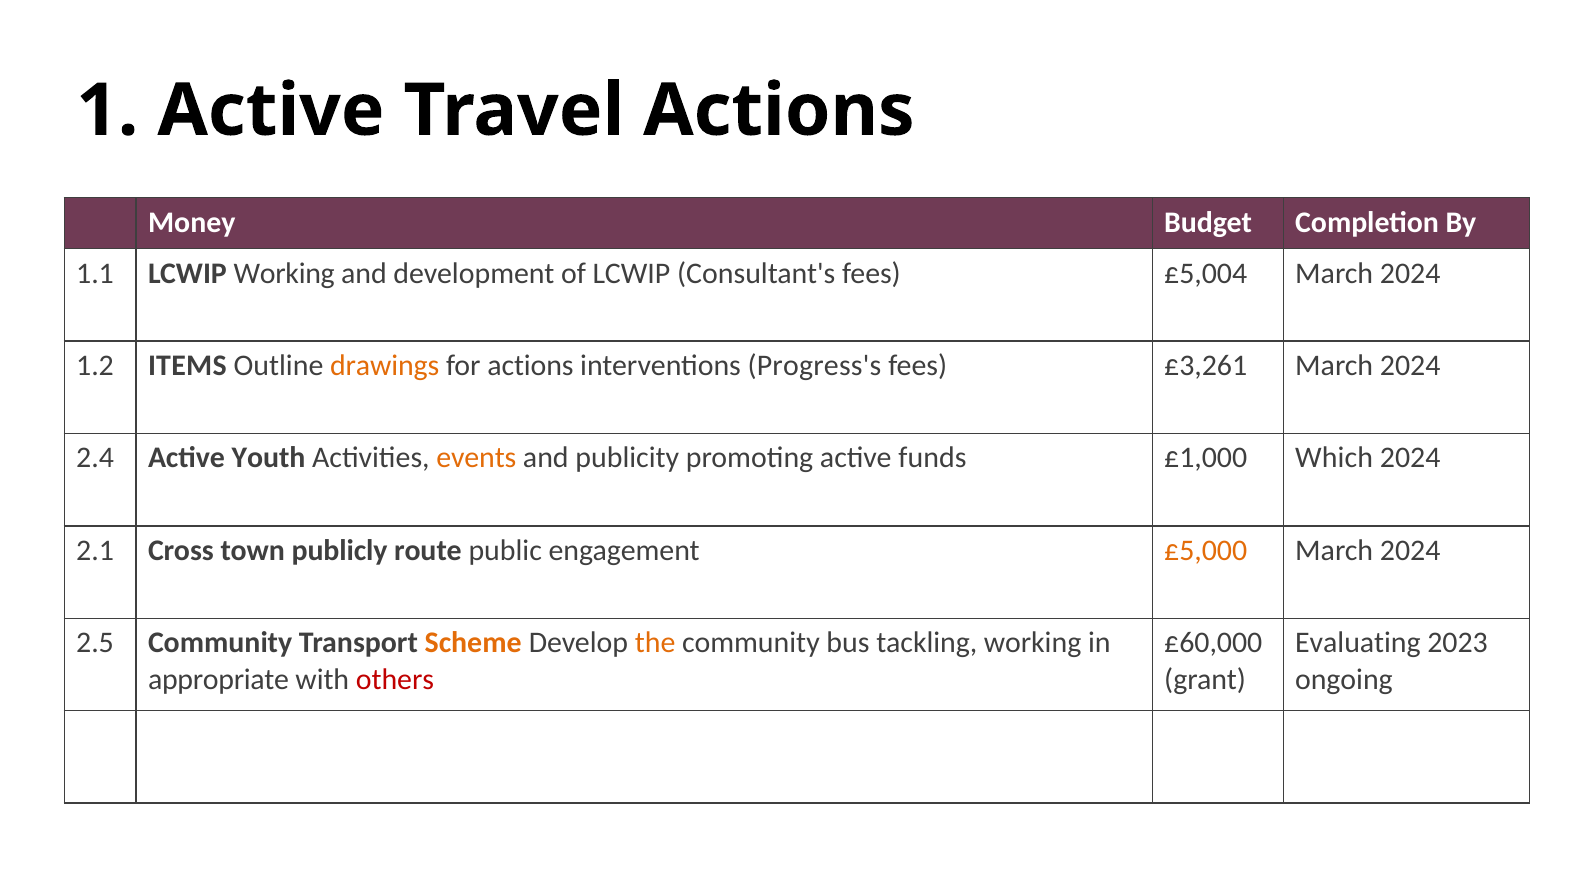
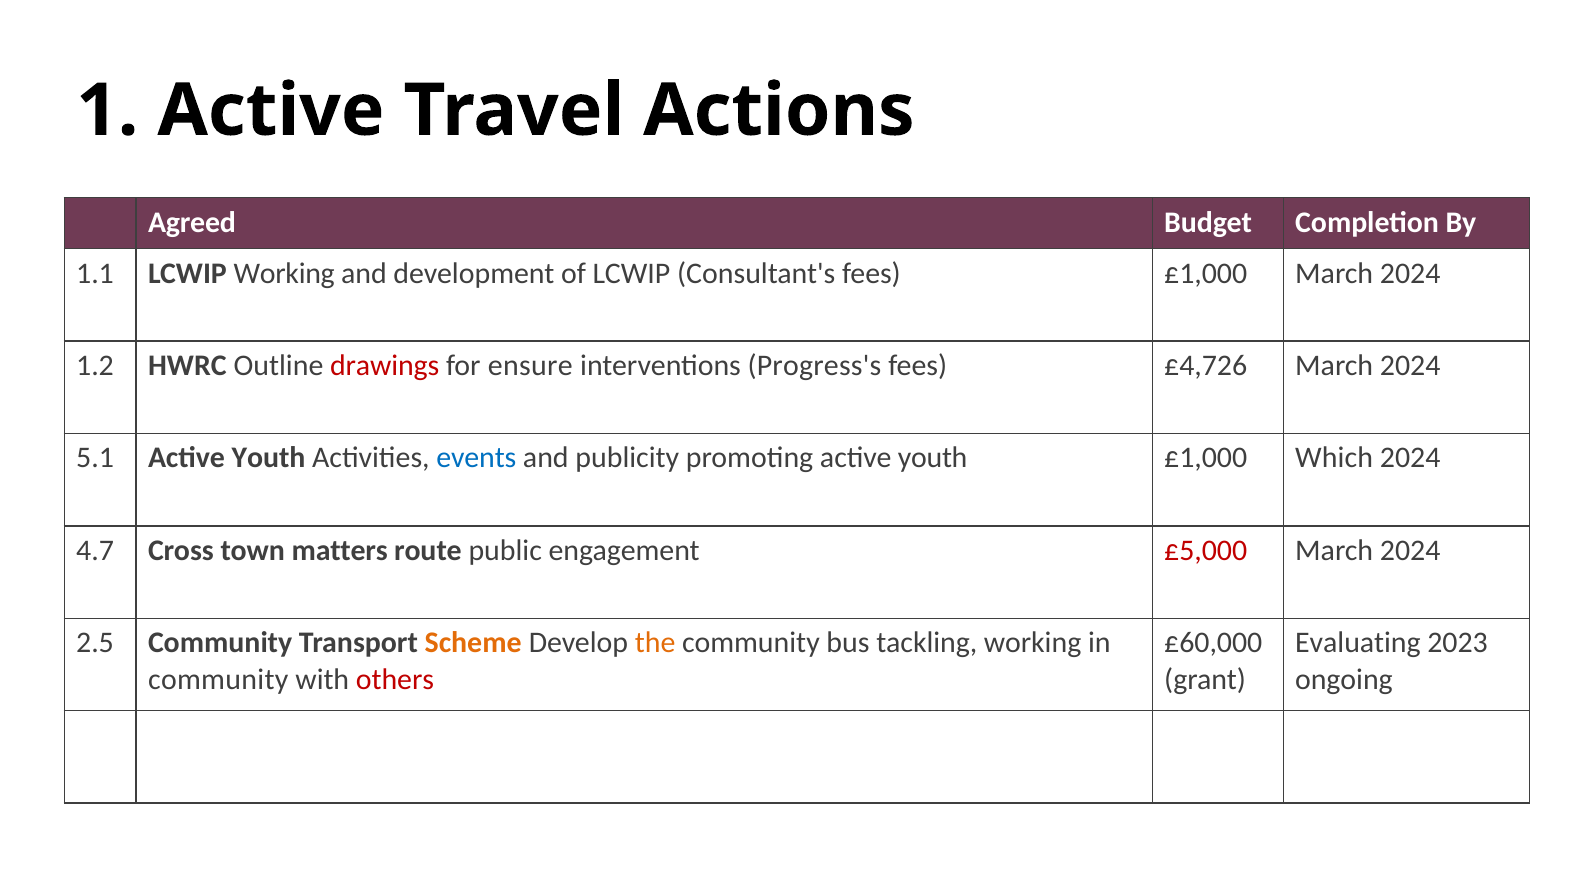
Money: Money -> Agreed
fees £5,004: £5,004 -> £1,000
ITEMS: ITEMS -> HWRC
drawings colour: orange -> red
for actions: actions -> ensure
£3,261: £3,261 -> £4,726
2.4: 2.4 -> 5.1
events colour: orange -> blue
promoting active funds: funds -> youth
2.1: 2.1 -> 4.7
publicly: publicly -> matters
£5,000 colour: orange -> red
appropriate at (219, 680): appropriate -> community
